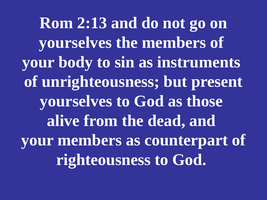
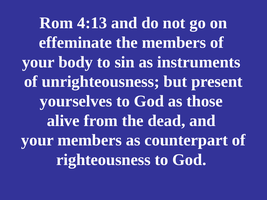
2:13: 2:13 -> 4:13
yourselves at (75, 43): yourselves -> effeminate
